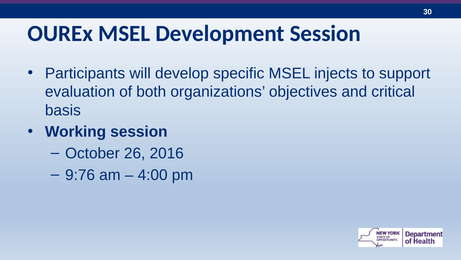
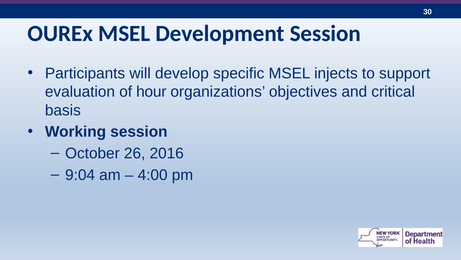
both: both -> hour
9:76: 9:76 -> 9:04
